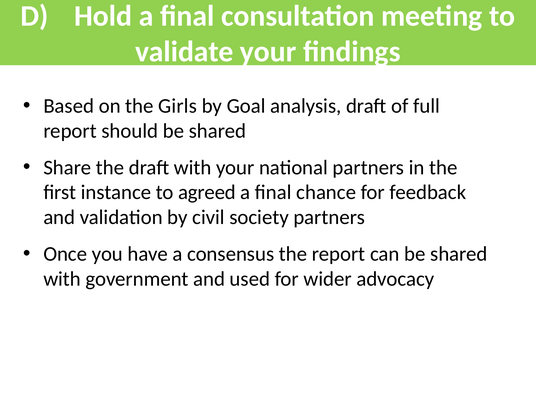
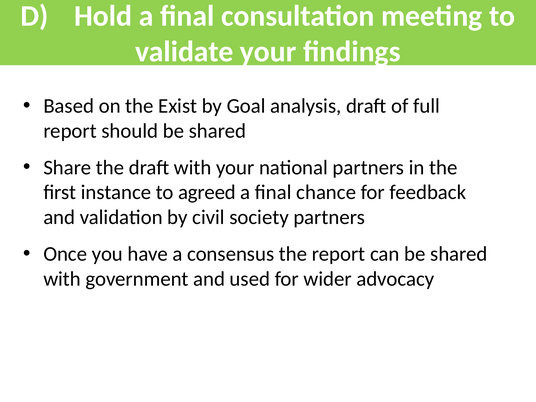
Girls: Girls -> Exist
